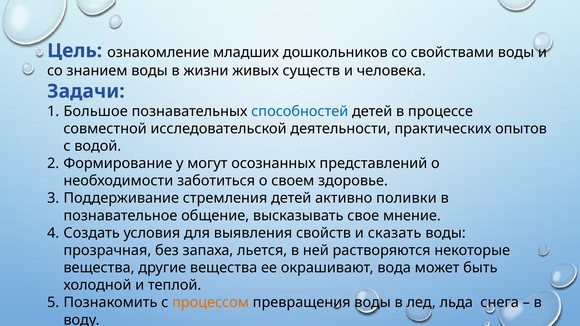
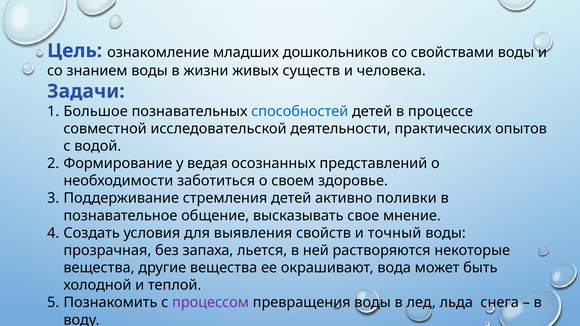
могут: могут -> ведая
сказать: сказать -> точный
процессом colour: orange -> purple
